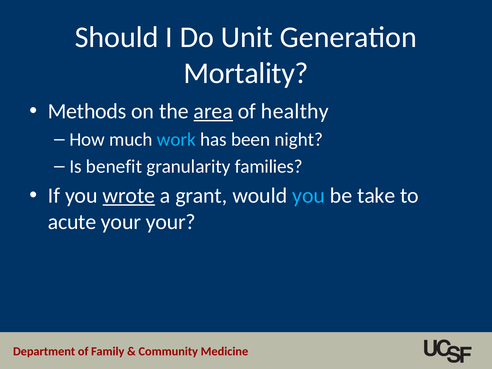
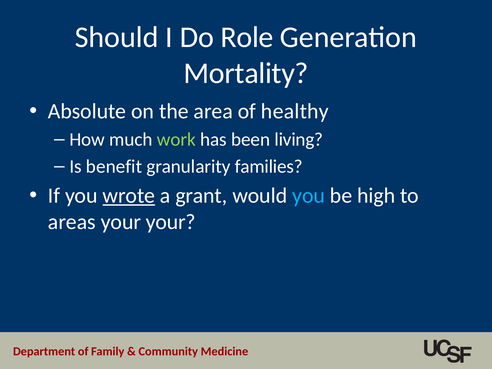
Unit: Unit -> Role
Methods: Methods -> Absolute
area underline: present -> none
work colour: light blue -> light green
night: night -> living
take: take -> high
acute: acute -> areas
